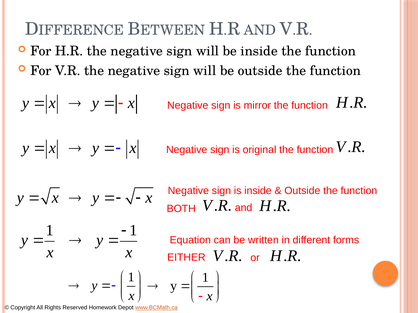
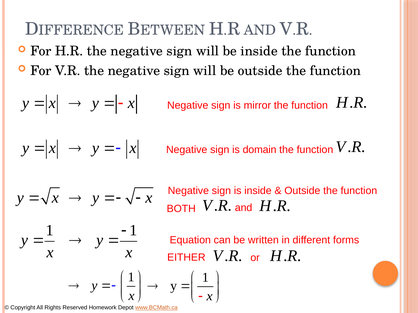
original: original -> domain
